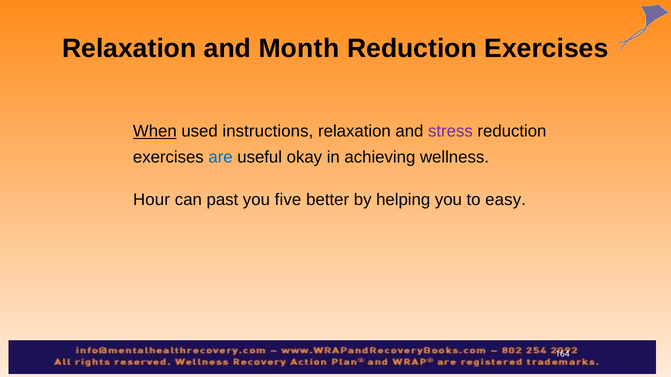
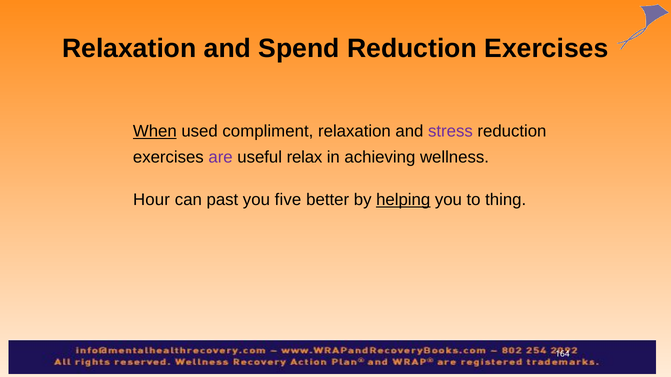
Month: Month -> Spend
instructions: instructions -> compliment
are colour: blue -> purple
okay: okay -> relax
helping underline: none -> present
easy: easy -> thing
